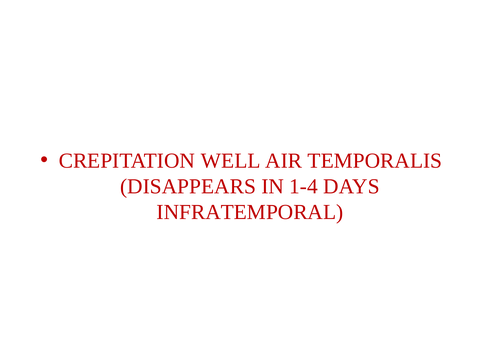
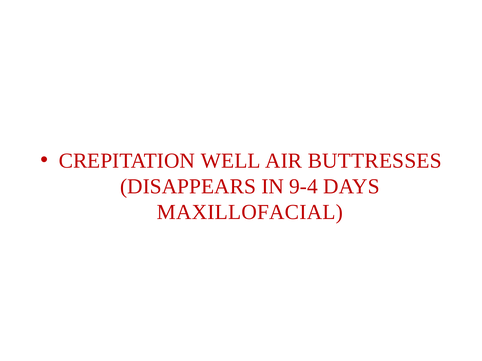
TEMPORALIS: TEMPORALIS -> BUTTRESSES
1-4: 1-4 -> 9-4
INFRATEMPORAL: INFRATEMPORAL -> MAXILLOFACIAL
